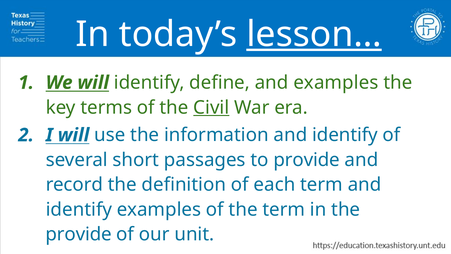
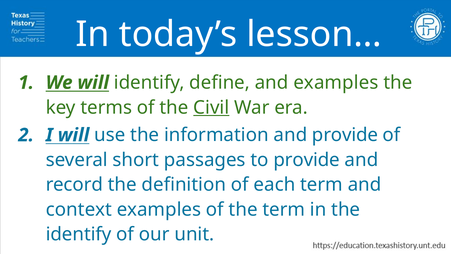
lesson… underline: present -> none
information and identify: identify -> provide
identify at (79, 209): identify -> context
provide at (79, 234): provide -> identify
